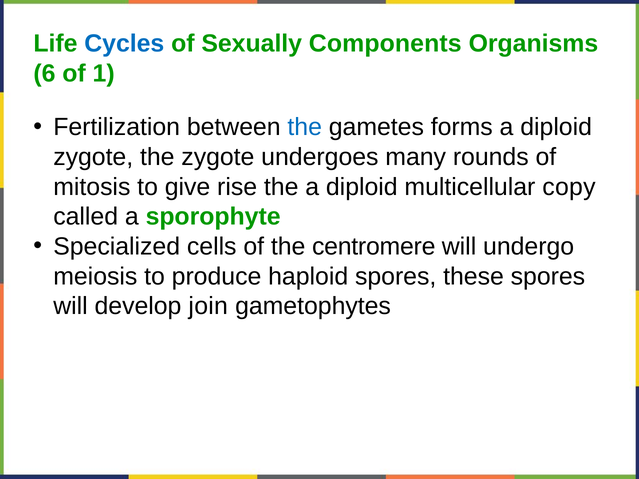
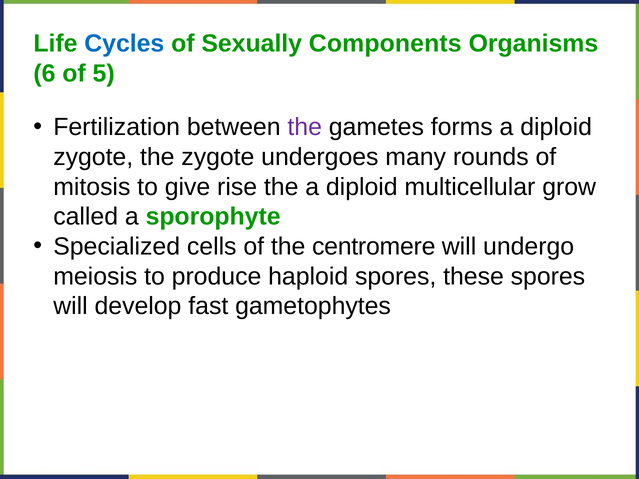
1: 1 -> 5
the at (305, 127) colour: blue -> purple
copy: copy -> grow
join: join -> fast
